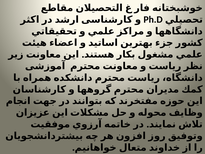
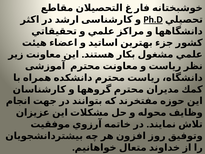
Ph.D underline: none -> present
